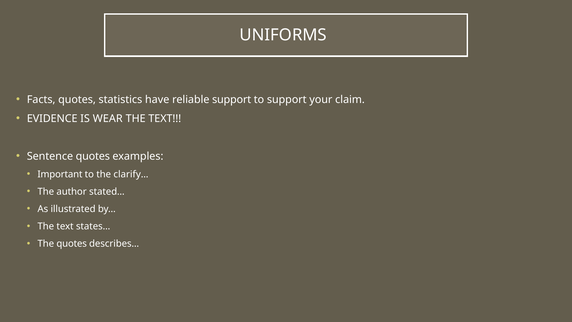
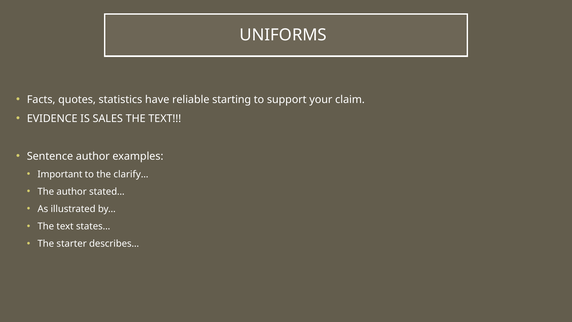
reliable support: support -> starting
WEAR: WEAR -> SALES
Sentence quotes: quotes -> author
The quotes: quotes -> starter
